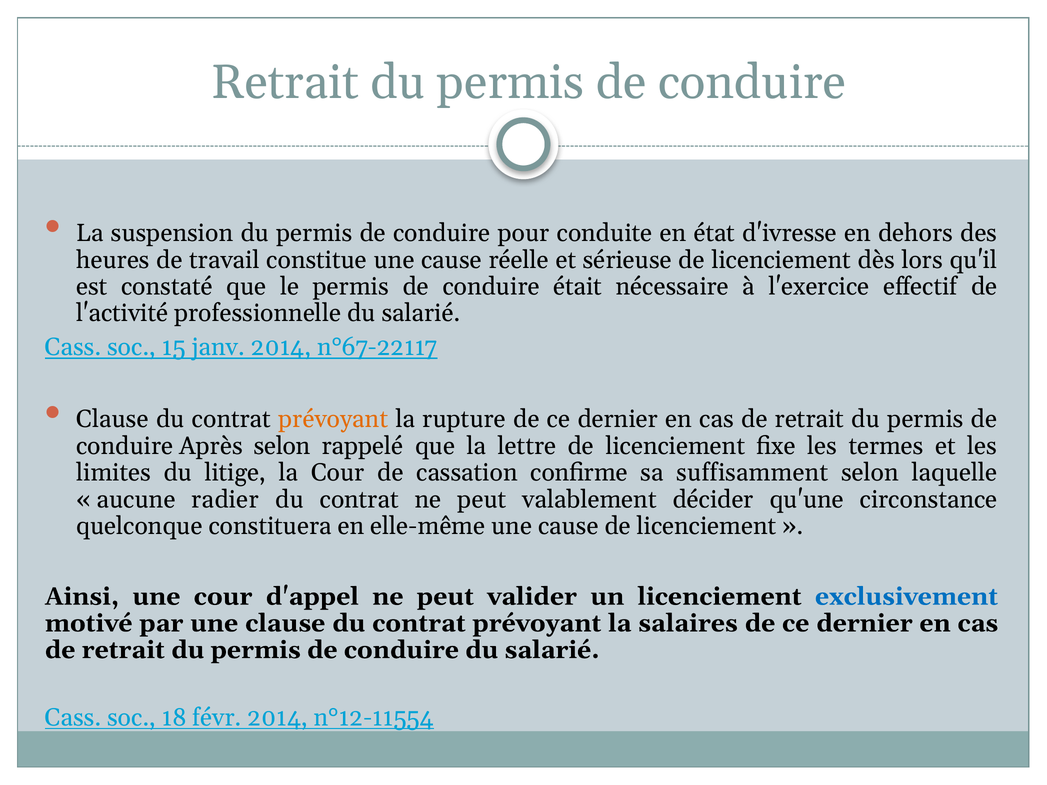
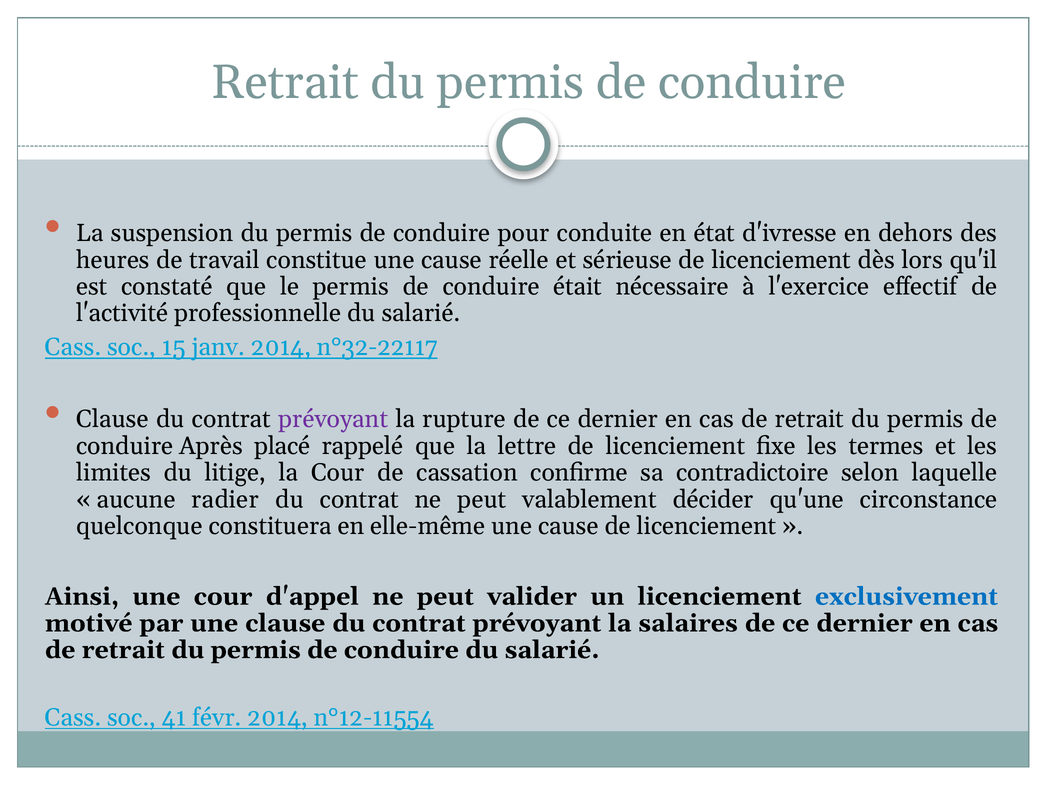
n°67-22117: n°67-22117 -> n°32-22117
prévoyant at (333, 419) colour: orange -> purple
Après selon: selon -> placé
suffisamment: suffisamment -> contradictoire
18: 18 -> 41
